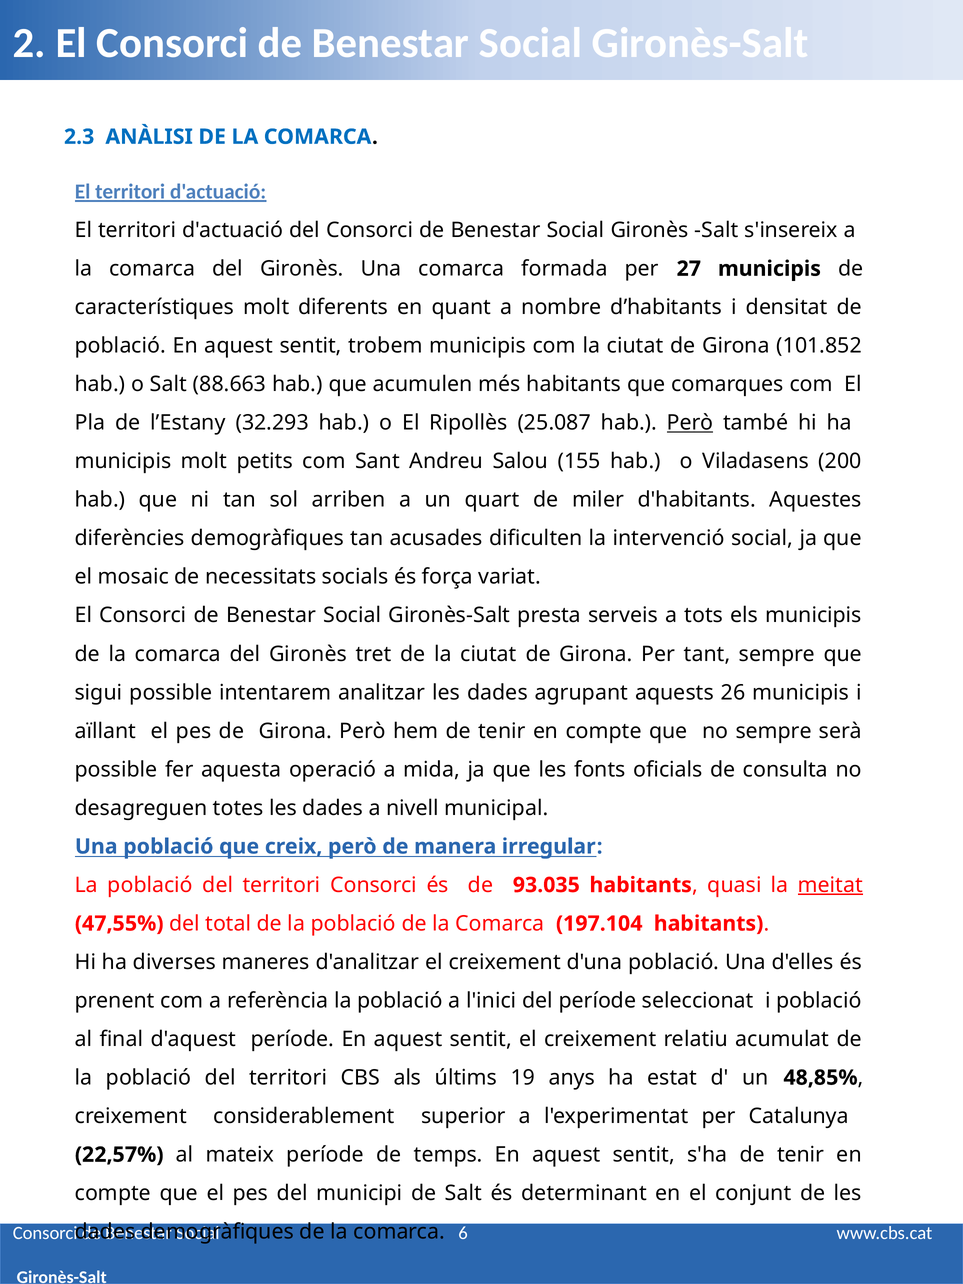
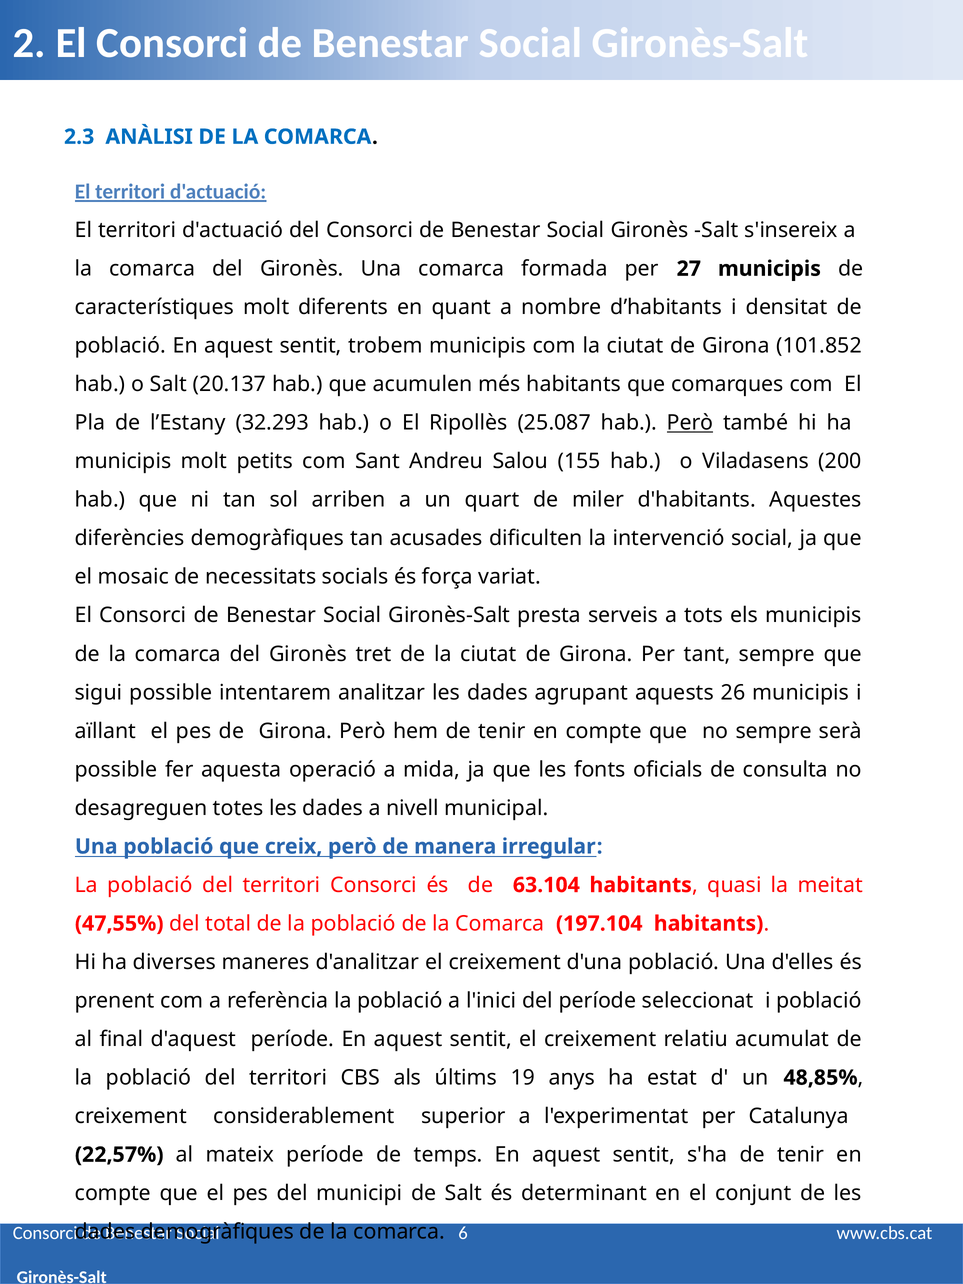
88.663: 88.663 -> 20.137
93.035: 93.035 -> 63.104
meitat underline: present -> none
